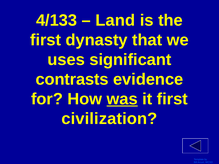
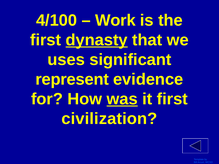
4/133: 4/133 -> 4/100
Land: Land -> Work
dynasty underline: none -> present
contrasts: contrasts -> represent
